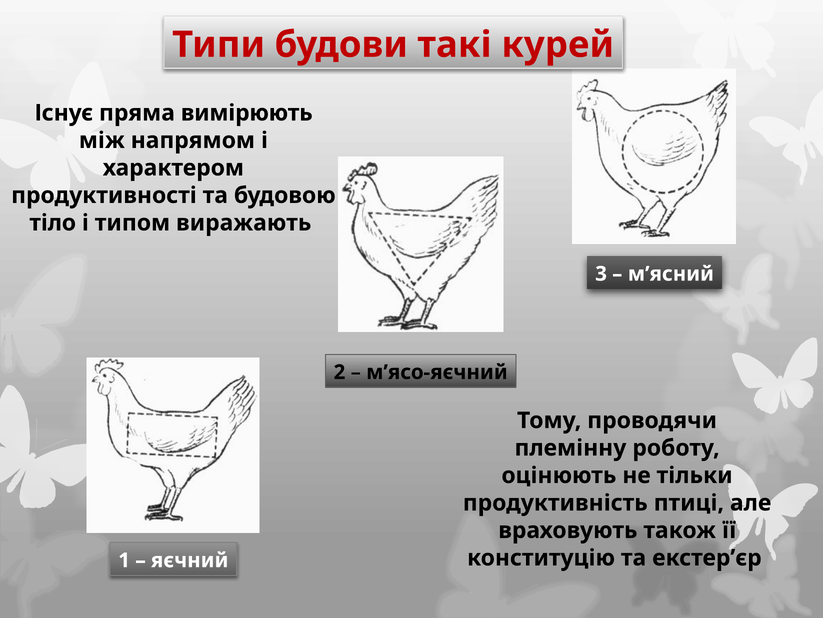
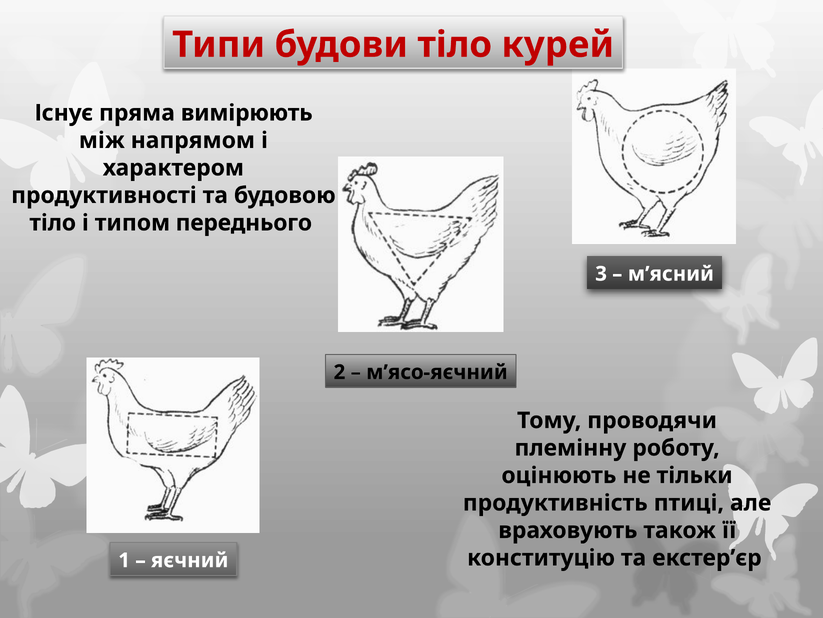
будови такі: такі -> тіло
виражають: виражають -> переднього
